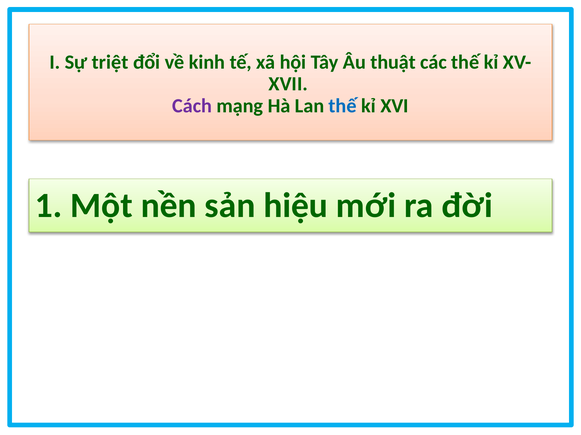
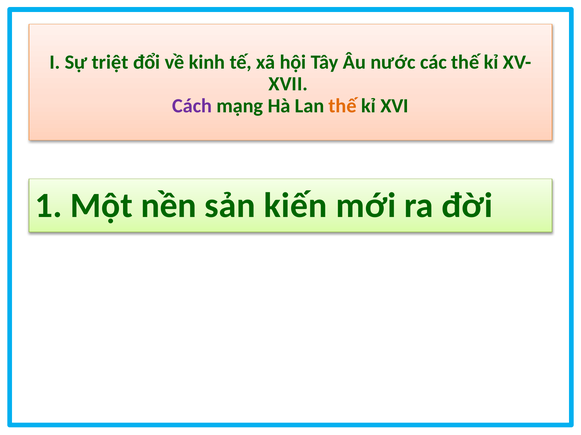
thuật: thuật -> nước
thế at (343, 106) colour: blue -> orange
hiệu: hiệu -> kiến
